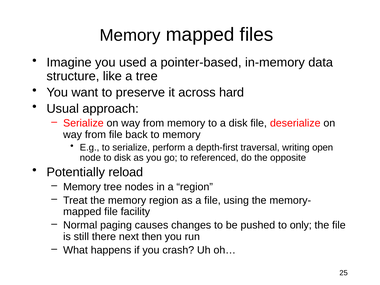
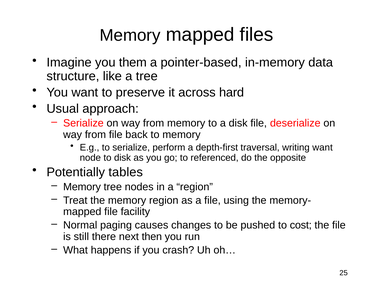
used: used -> them
writing open: open -> want
reload: reload -> tables
only: only -> cost
